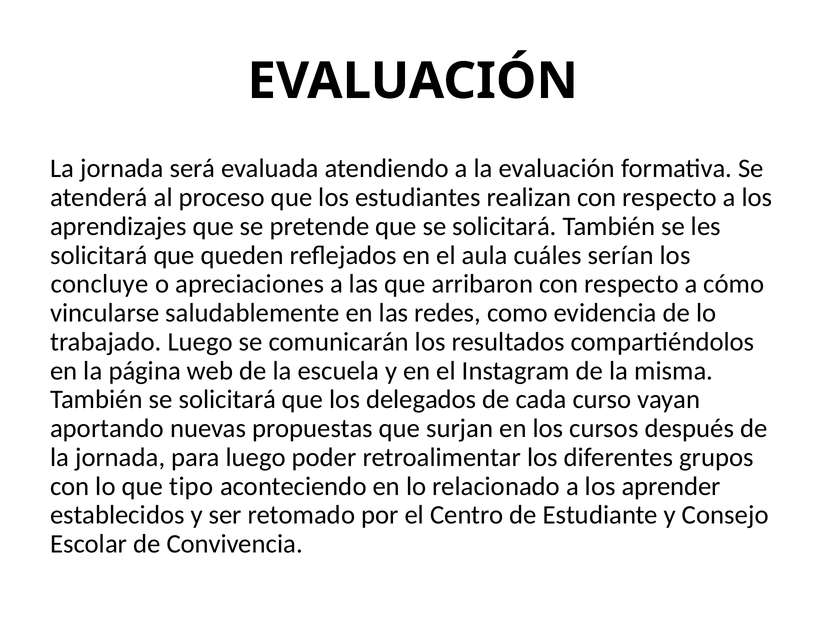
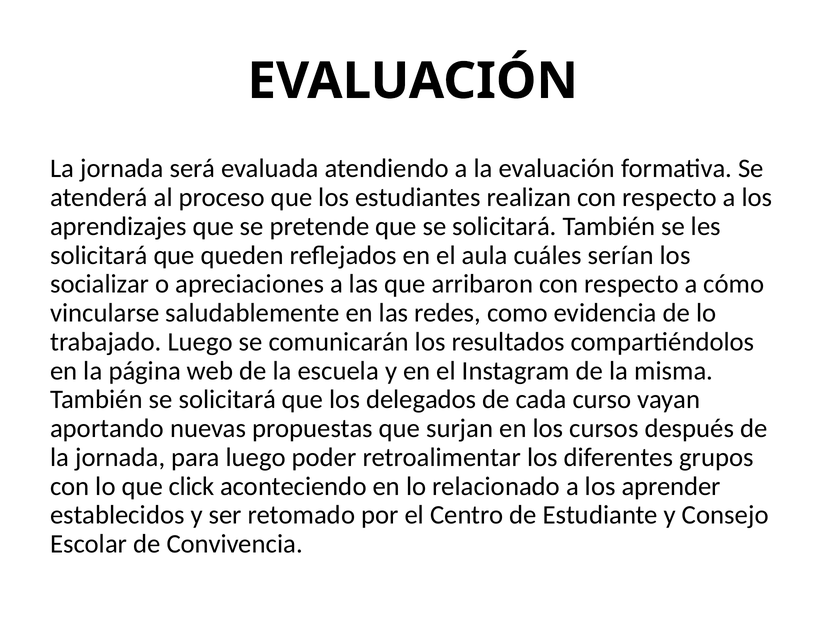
concluye: concluye -> socializar
tipo: tipo -> click
